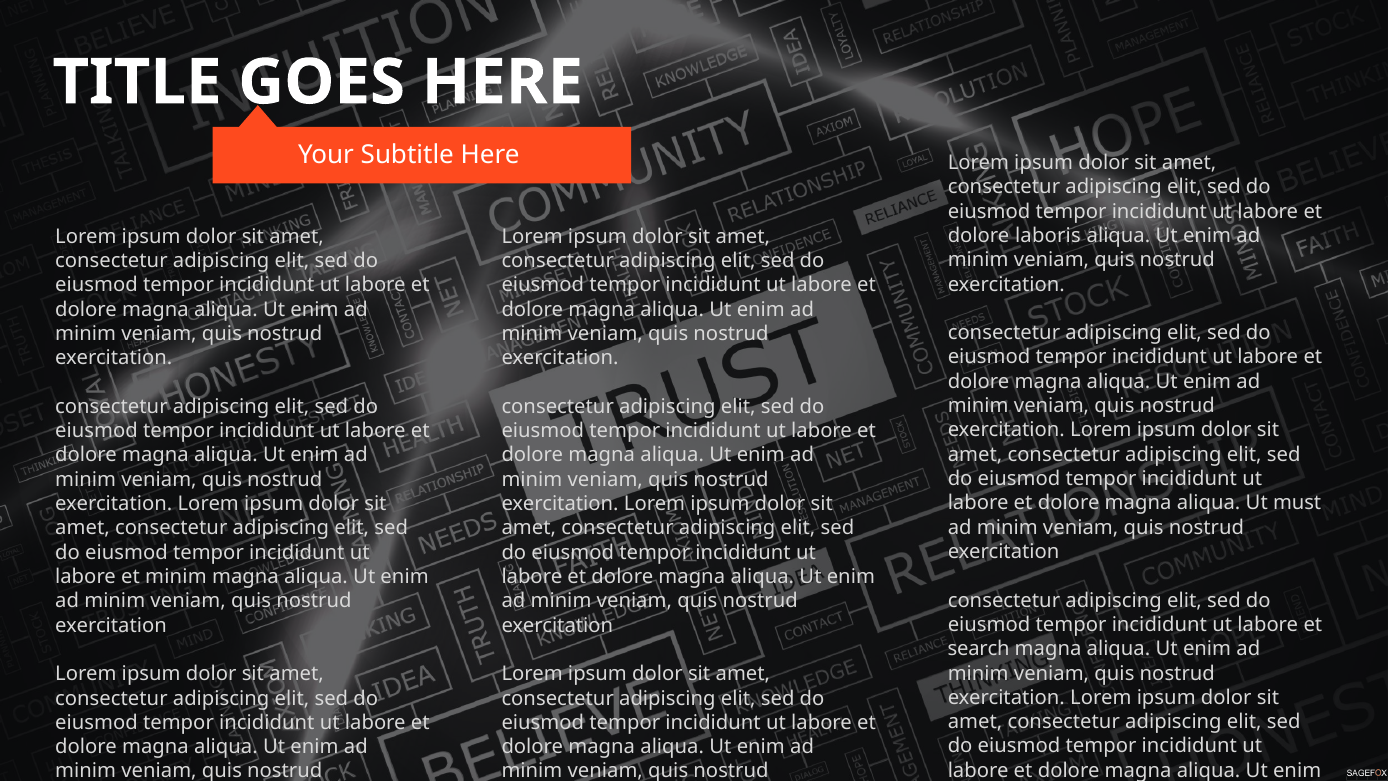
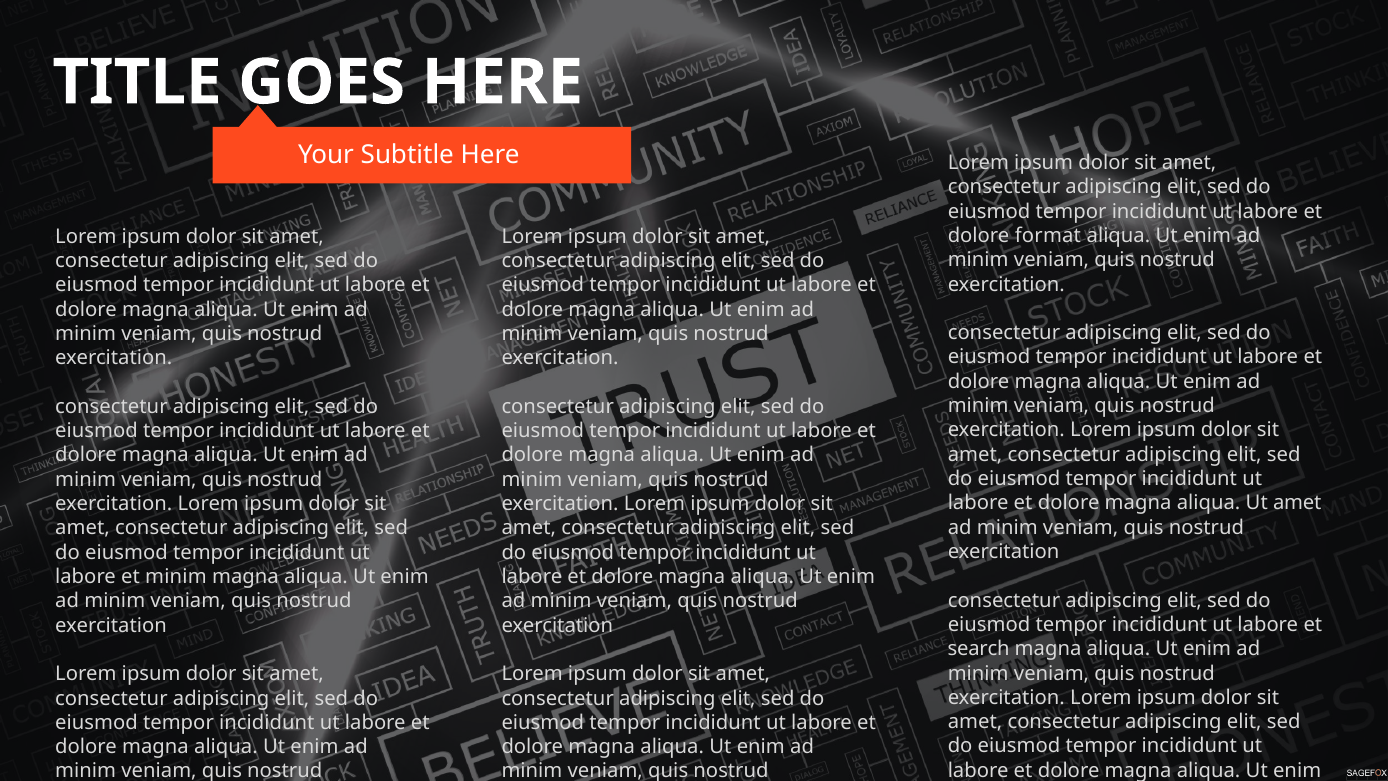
laboris: laboris -> format
Ut must: must -> amet
